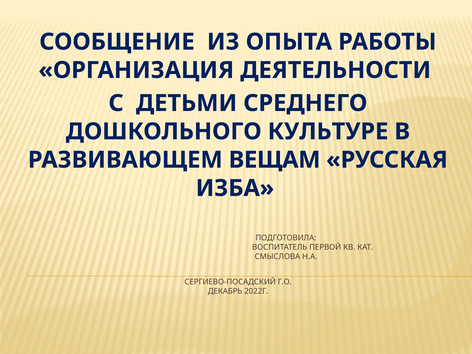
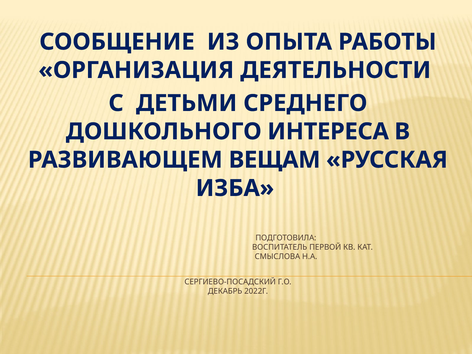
КУЛЬТУРЕ: КУЛЬТУРЕ -> ИНТЕРЕСА
